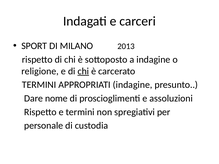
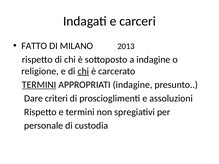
SPORT: SPORT -> FATTO
TERMINI at (39, 85) underline: none -> present
nome: nome -> criteri
